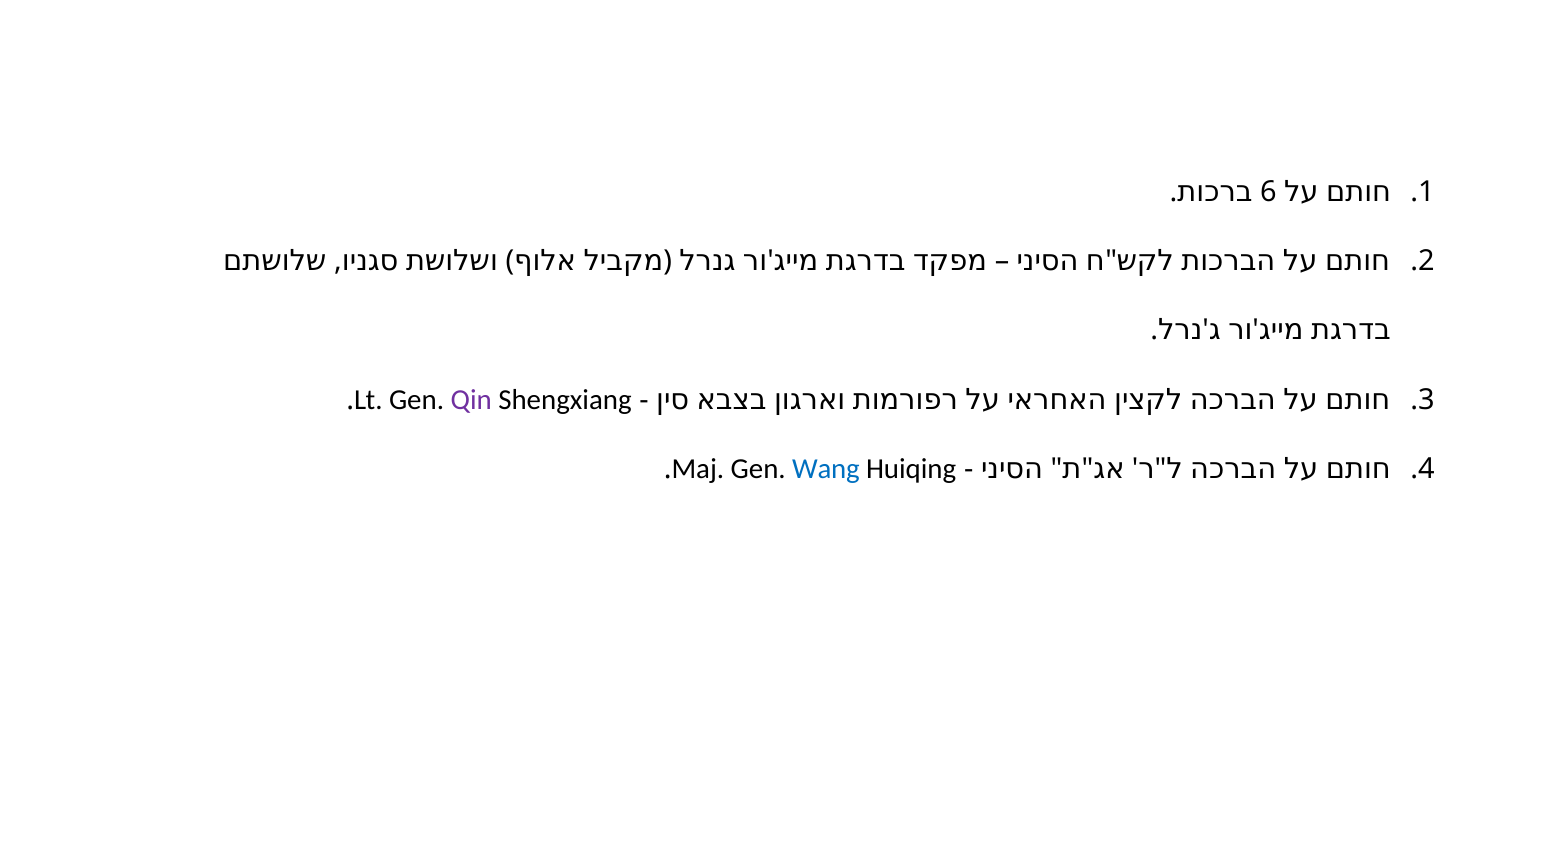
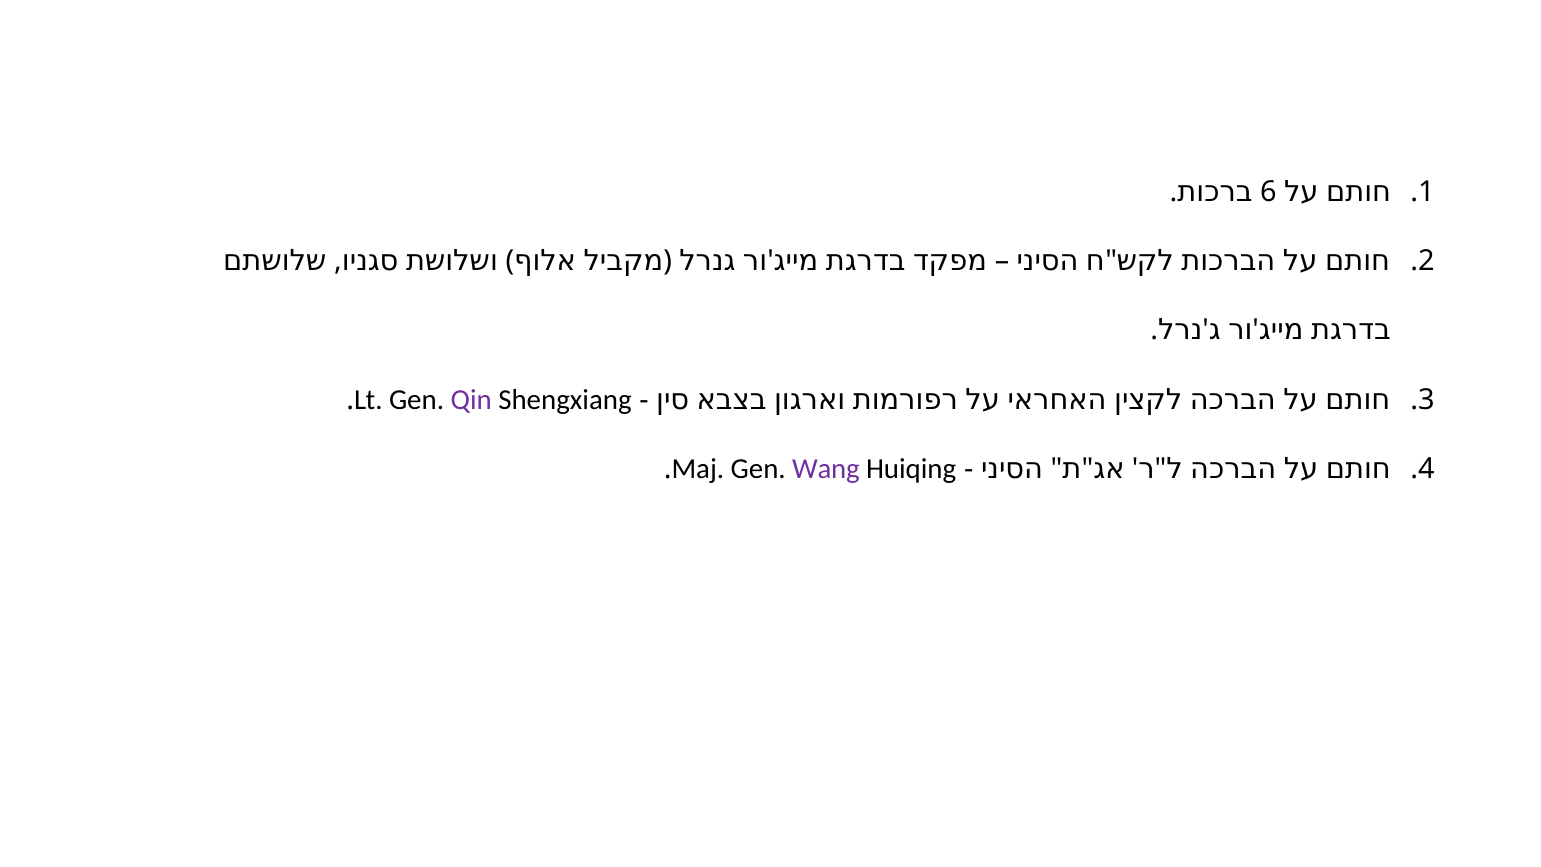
Wang colour: blue -> purple
